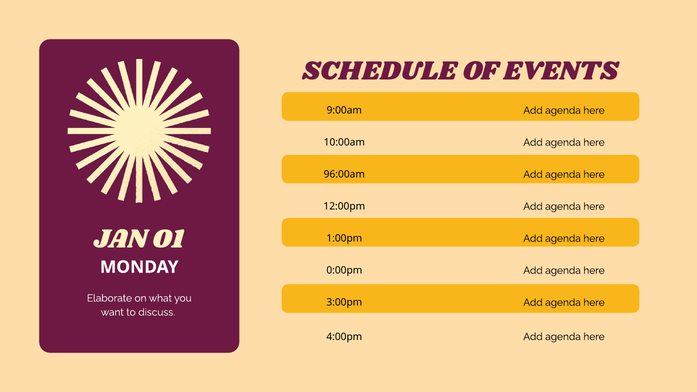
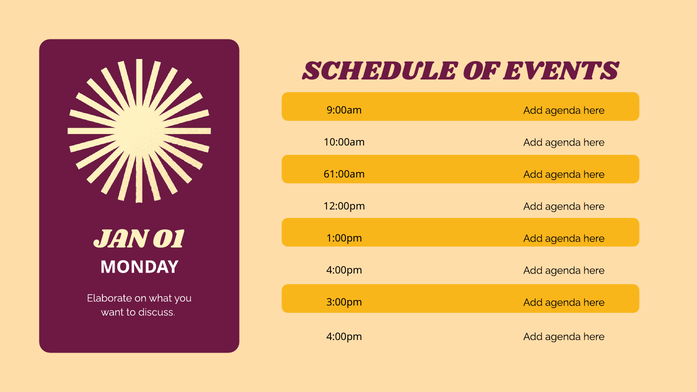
96:00am: 96:00am -> 61:00am
0:00pm at (344, 270): 0:00pm -> 4:00pm
